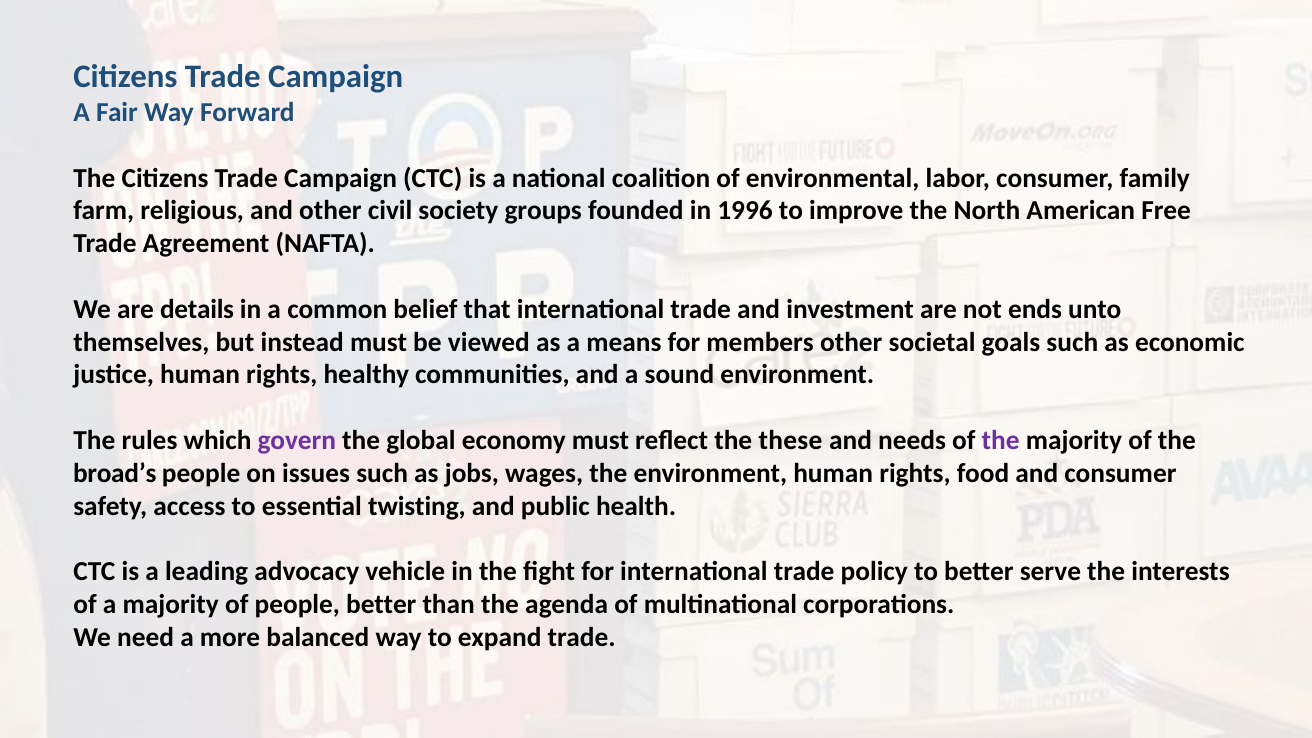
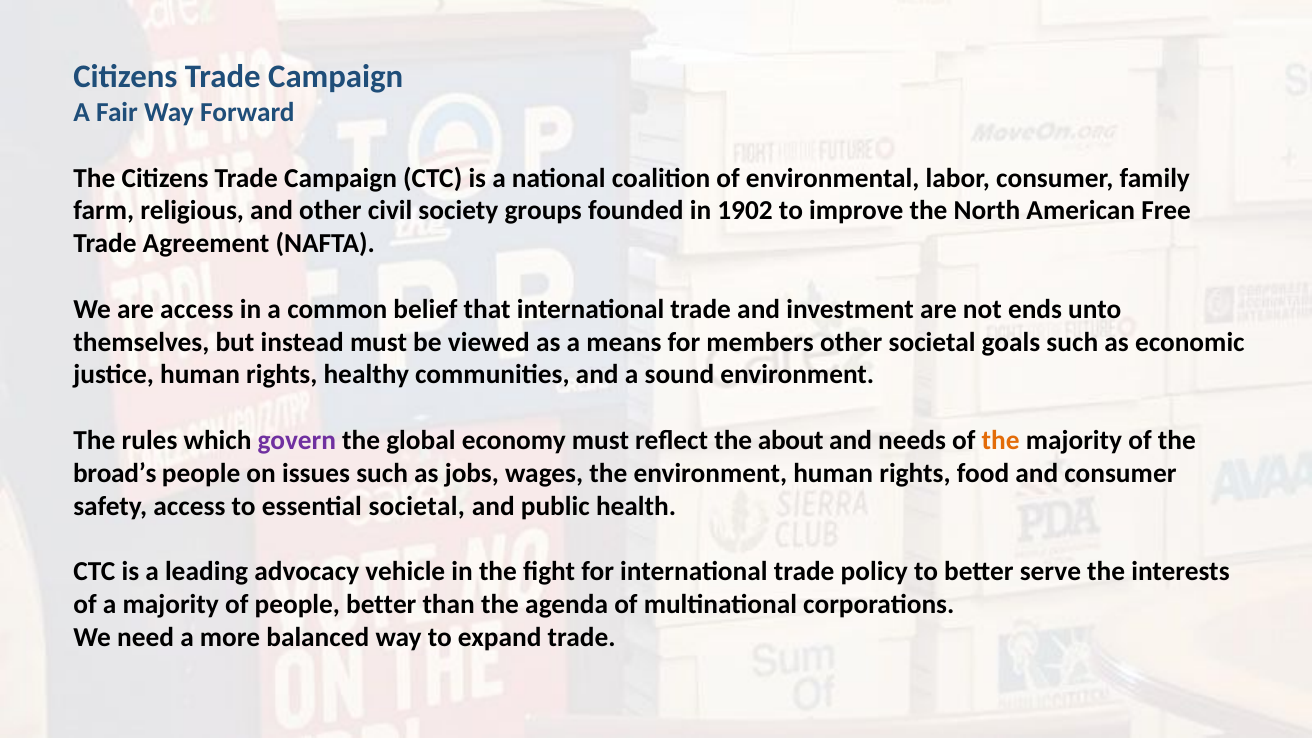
1996: 1996 -> 1902
are details: details -> access
these: these -> about
the at (1001, 441) colour: purple -> orange
essential twisting: twisting -> societal
